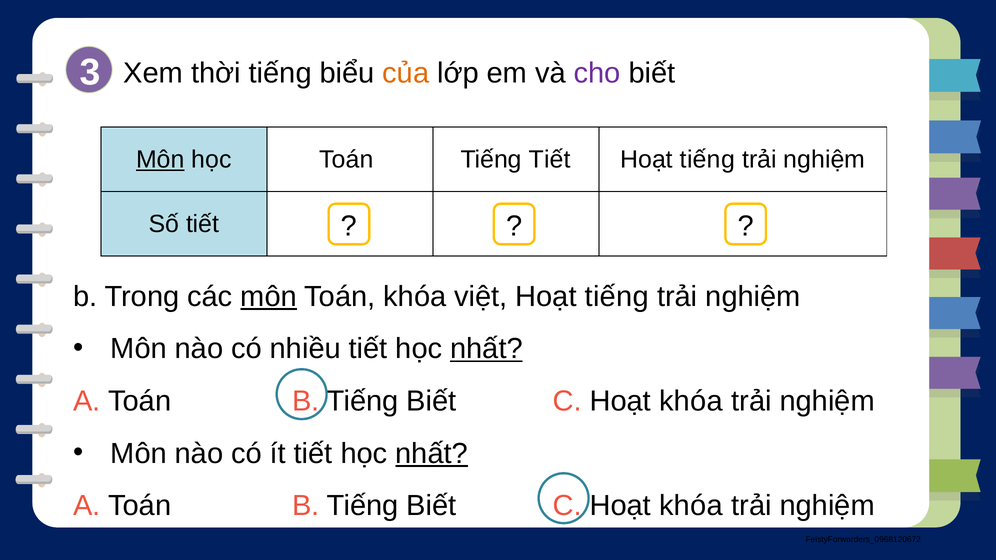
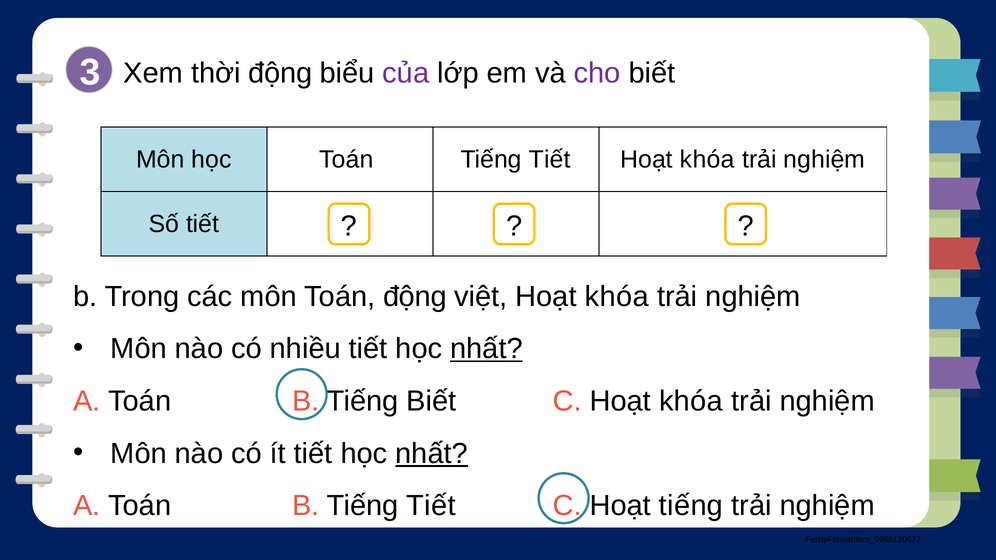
thời tiếng: tiếng -> động
của colour: orange -> purple
Môn at (160, 160) underline: present -> none
tiếng at (707, 160): tiếng -> khóa
môn at (269, 297) underline: present -> none
Toán khóa: khóa -> động
việt Hoạt tiếng: tiếng -> khóa
Biết at (431, 506): Biết -> Tiết
khóa at (691, 506): khóa -> tiếng
